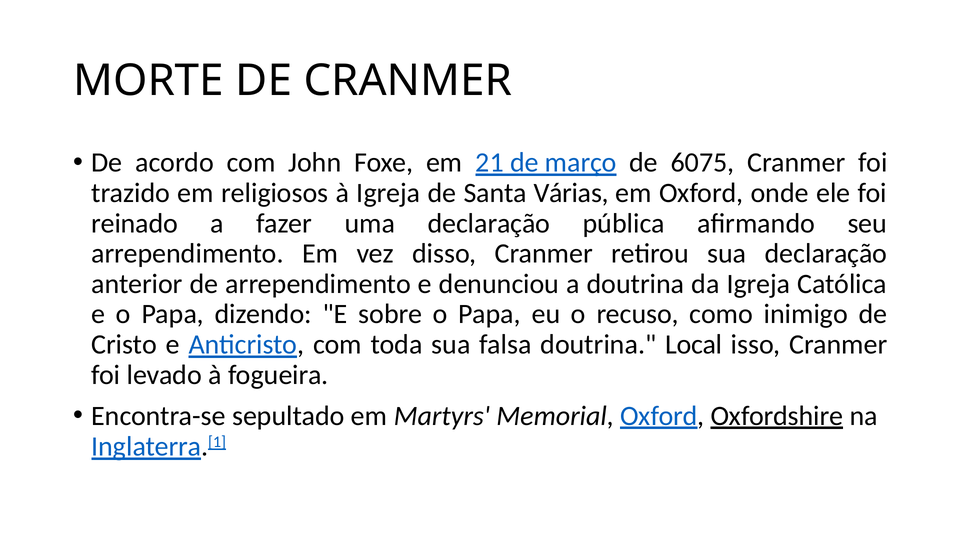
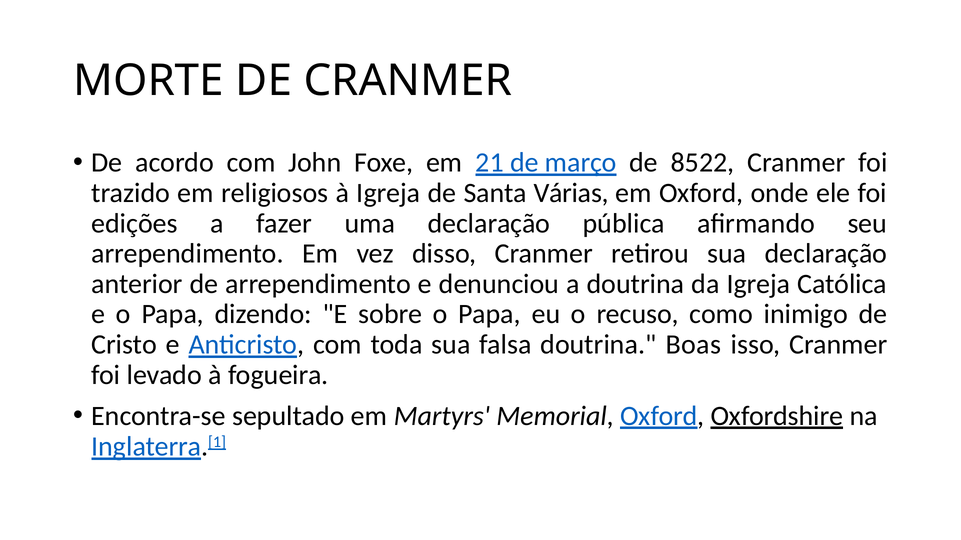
6075: 6075 -> 8522
reinado: reinado -> edições
Local: Local -> Boas
